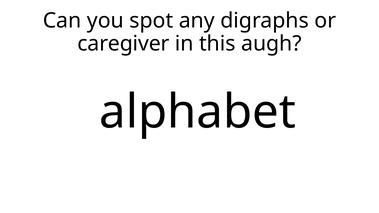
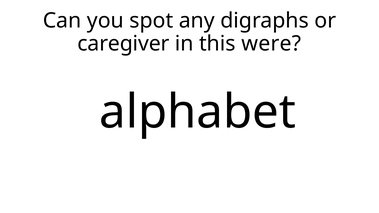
augh: augh -> were
